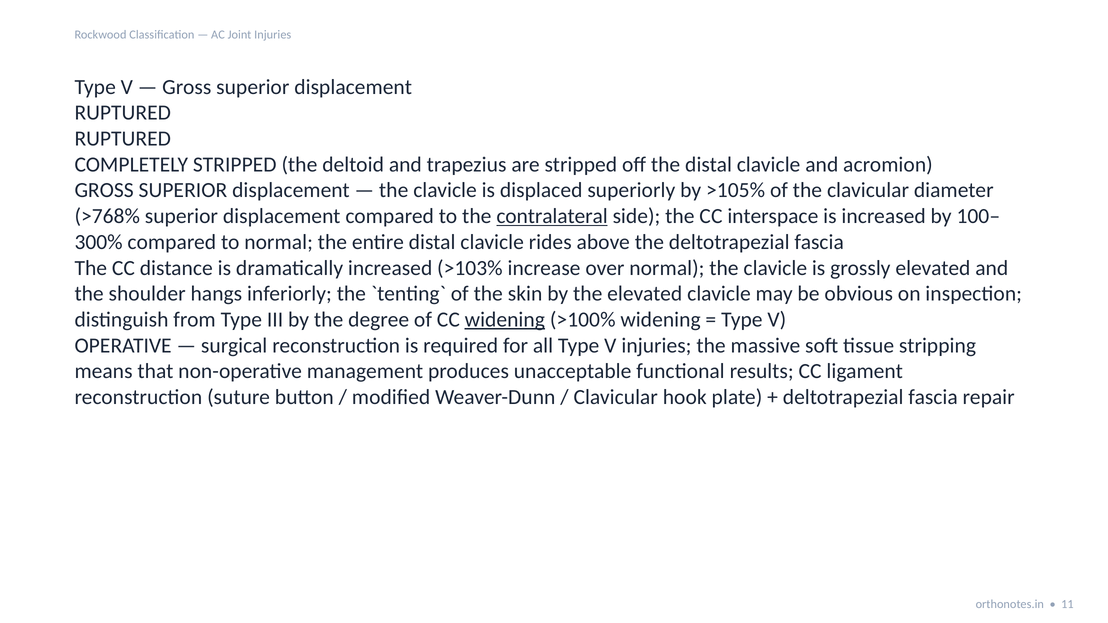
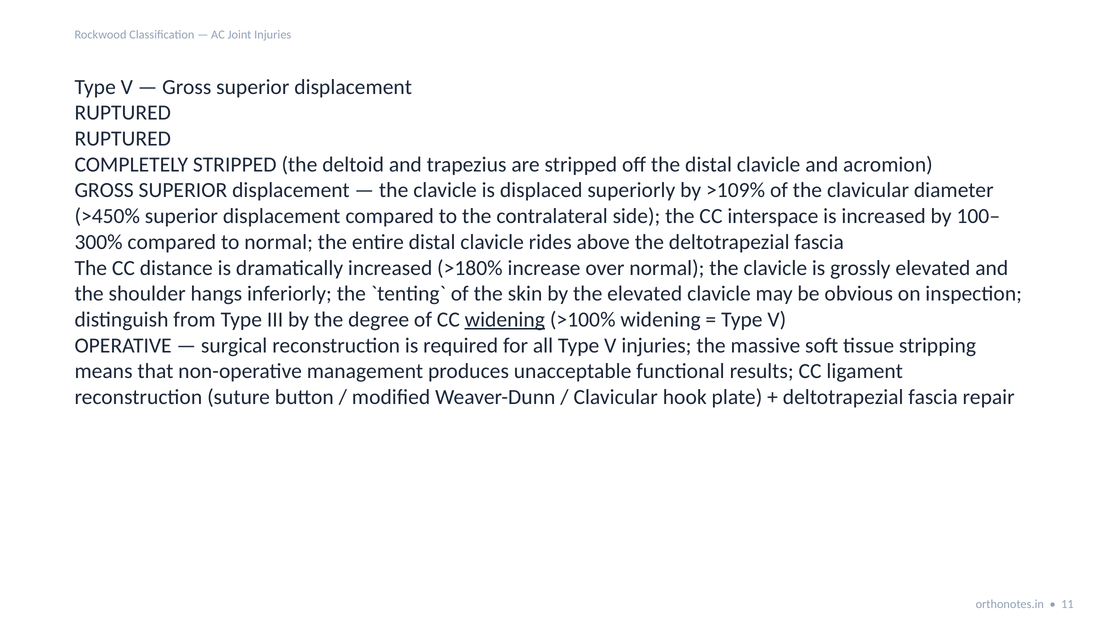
>105%: >105% -> >109%
>768%: >768% -> >450%
contralateral underline: present -> none
>103%: >103% -> >180%
